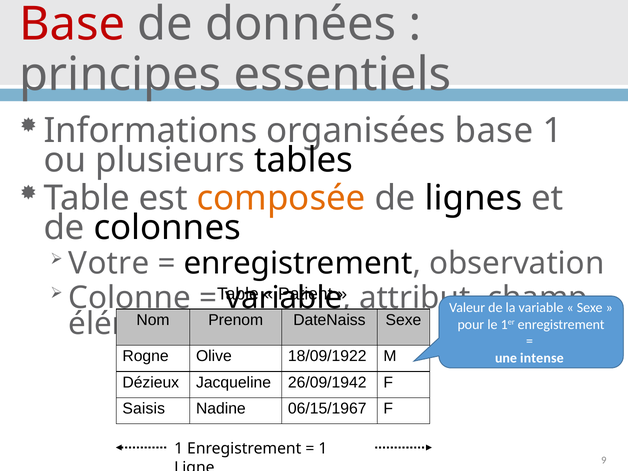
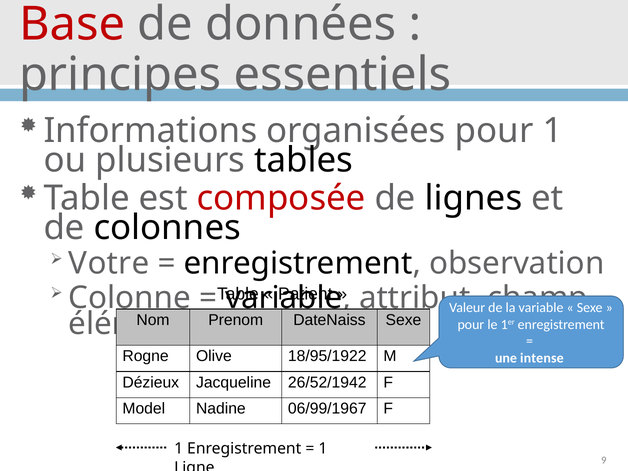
organisées base: base -> pour
composée colour: orange -> red
18/09/1922: 18/09/1922 -> 18/95/1922
26/09/1942: 26/09/1942 -> 26/52/1942
Saisis: Saisis -> Model
06/15/1967: 06/15/1967 -> 06/99/1967
